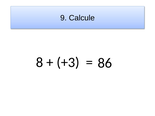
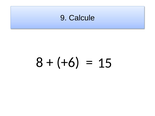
+3: +3 -> +6
86: 86 -> 15
